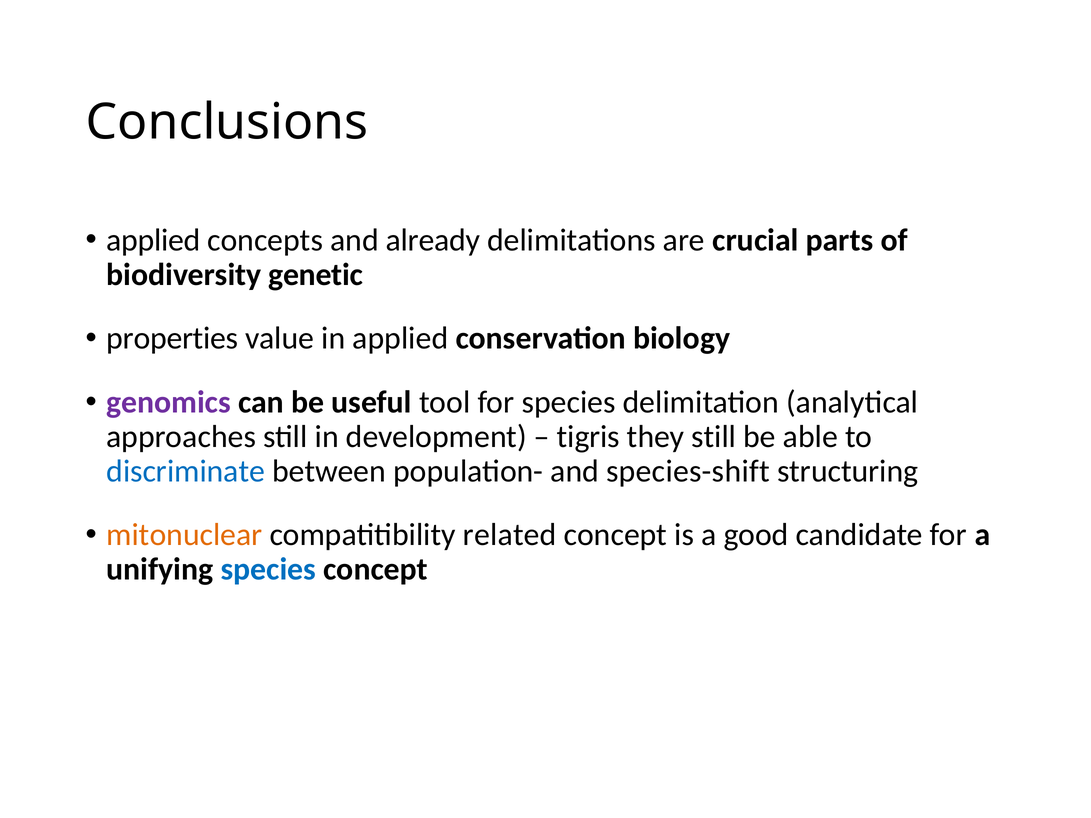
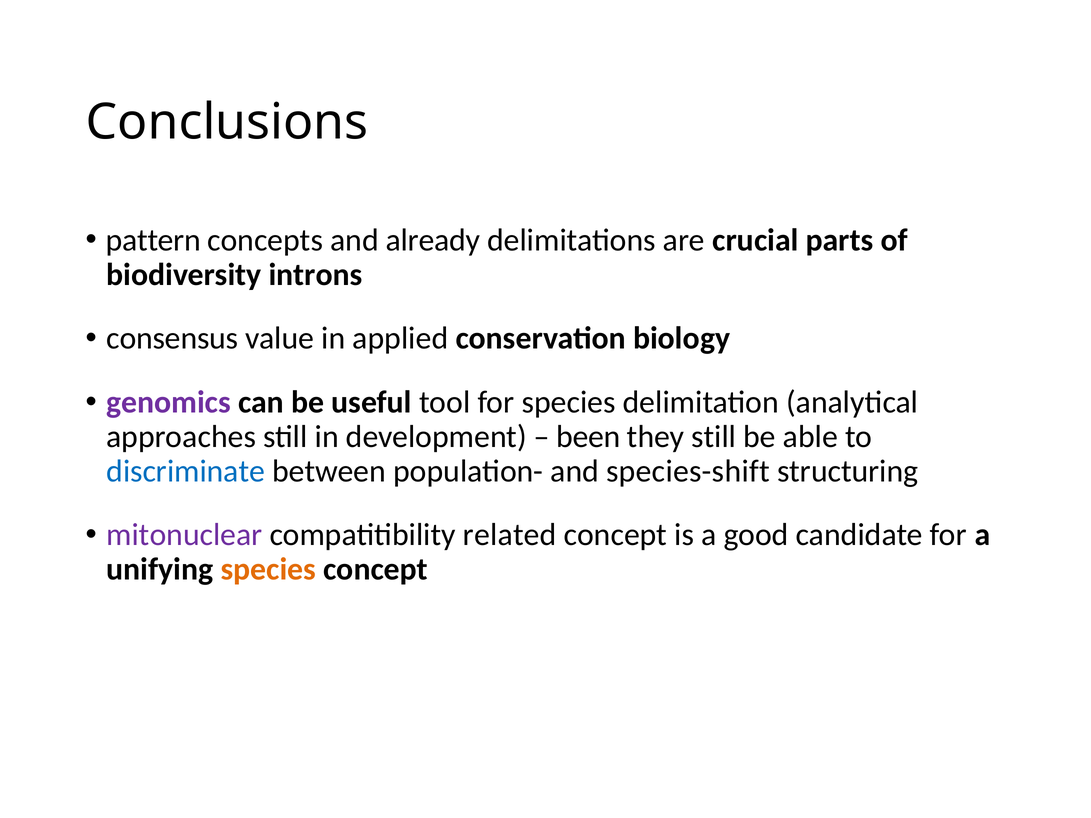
applied at (153, 240): applied -> pattern
genetic: genetic -> introns
properties: properties -> consensus
tigris: tigris -> been
mitonuclear colour: orange -> purple
species at (268, 569) colour: blue -> orange
